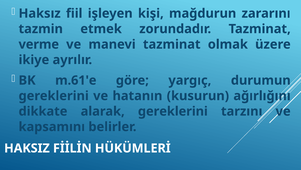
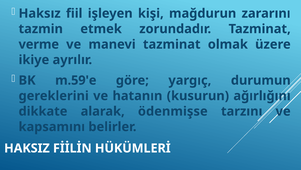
m.61'e: m.61'e -> m.59'e
alarak gereklerini: gereklerini -> ödenmişse
